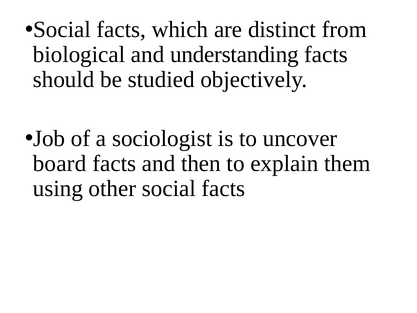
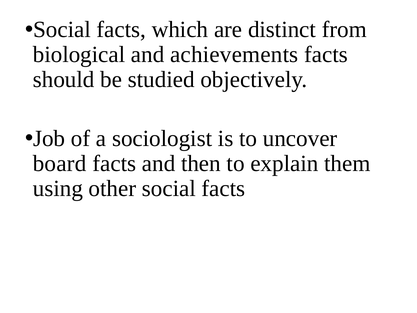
understanding: understanding -> achievements
